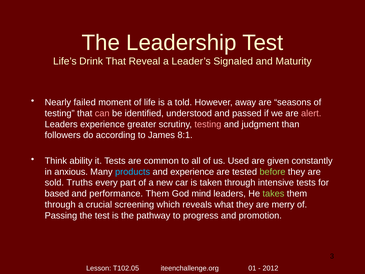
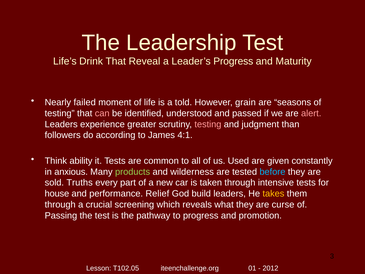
Leader’s Signaled: Signaled -> Progress
away: away -> grain
8:1: 8:1 -> 4:1
products colour: light blue -> light green
and experience: experience -> wilderness
before colour: light green -> light blue
based: based -> house
performance Them: Them -> Relief
mind: mind -> build
takes colour: light green -> yellow
merry: merry -> curse
